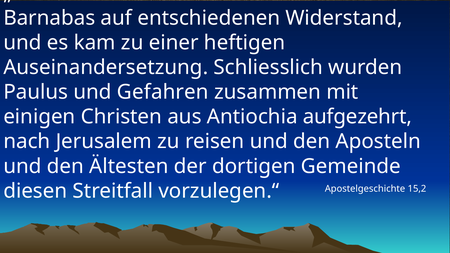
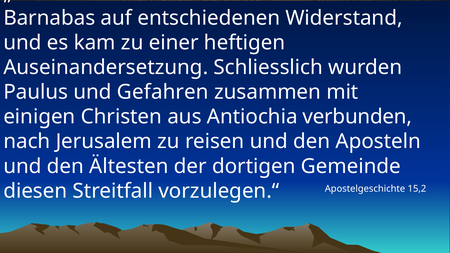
aufgezehrt: aufgezehrt -> verbunden
